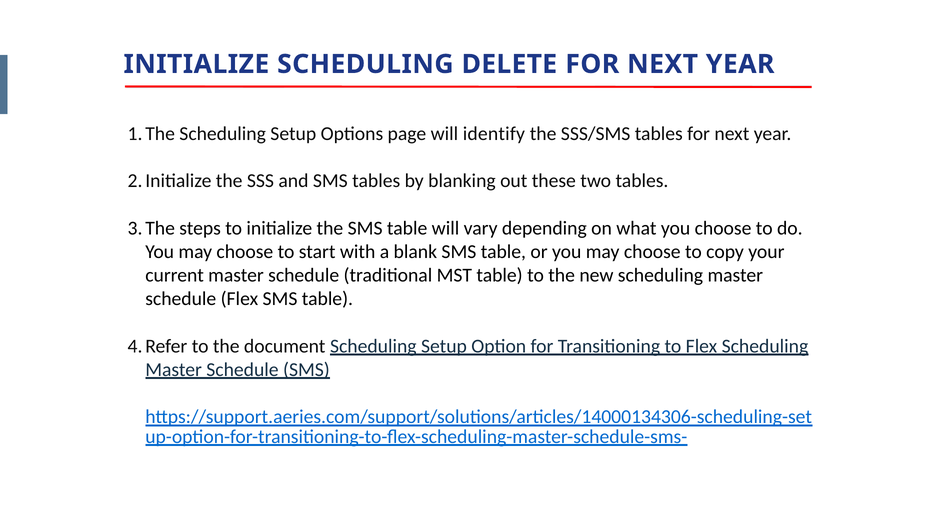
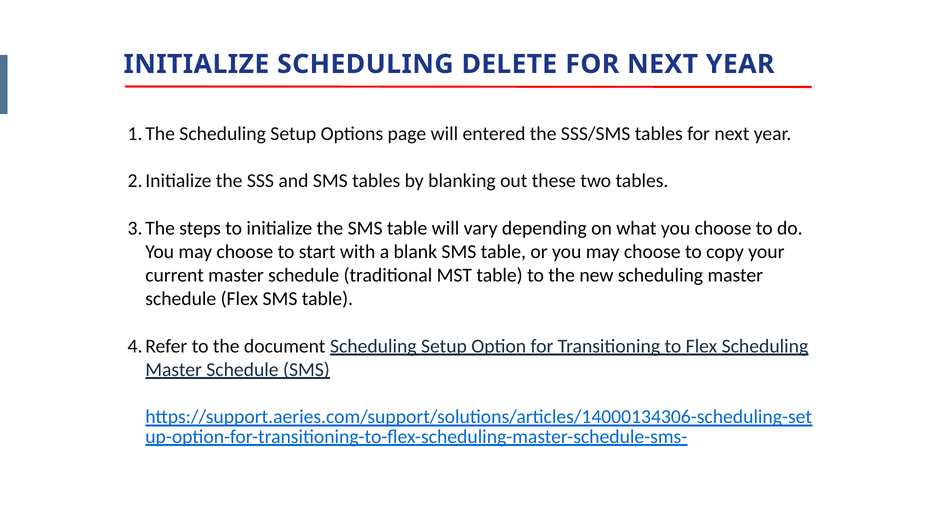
identify: identify -> entered
